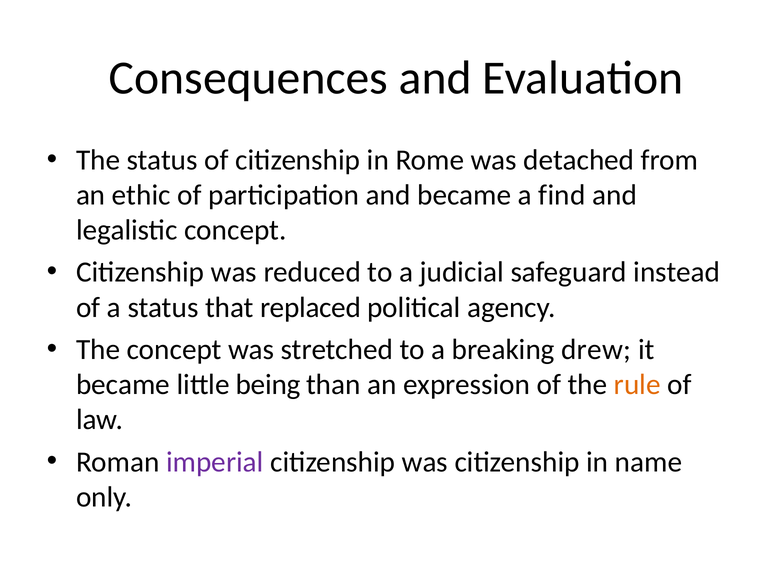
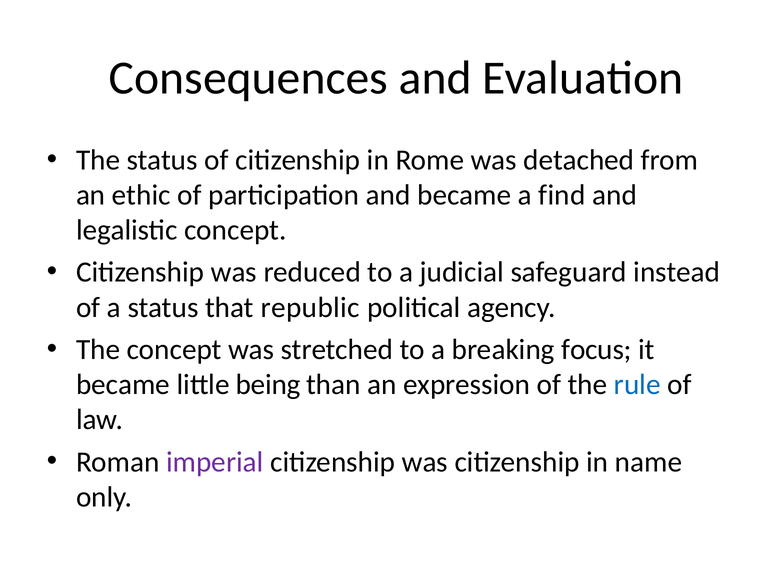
replaced: replaced -> republic
drew: drew -> focus
rule colour: orange -> blue
